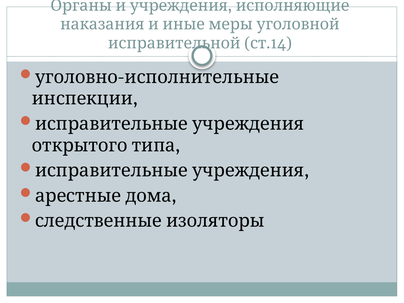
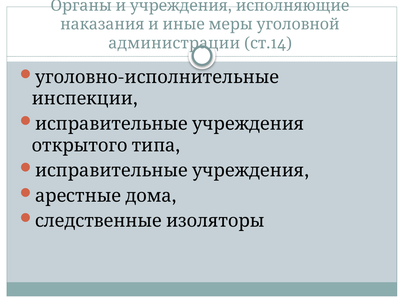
исправительной: исправительной -> администрации
